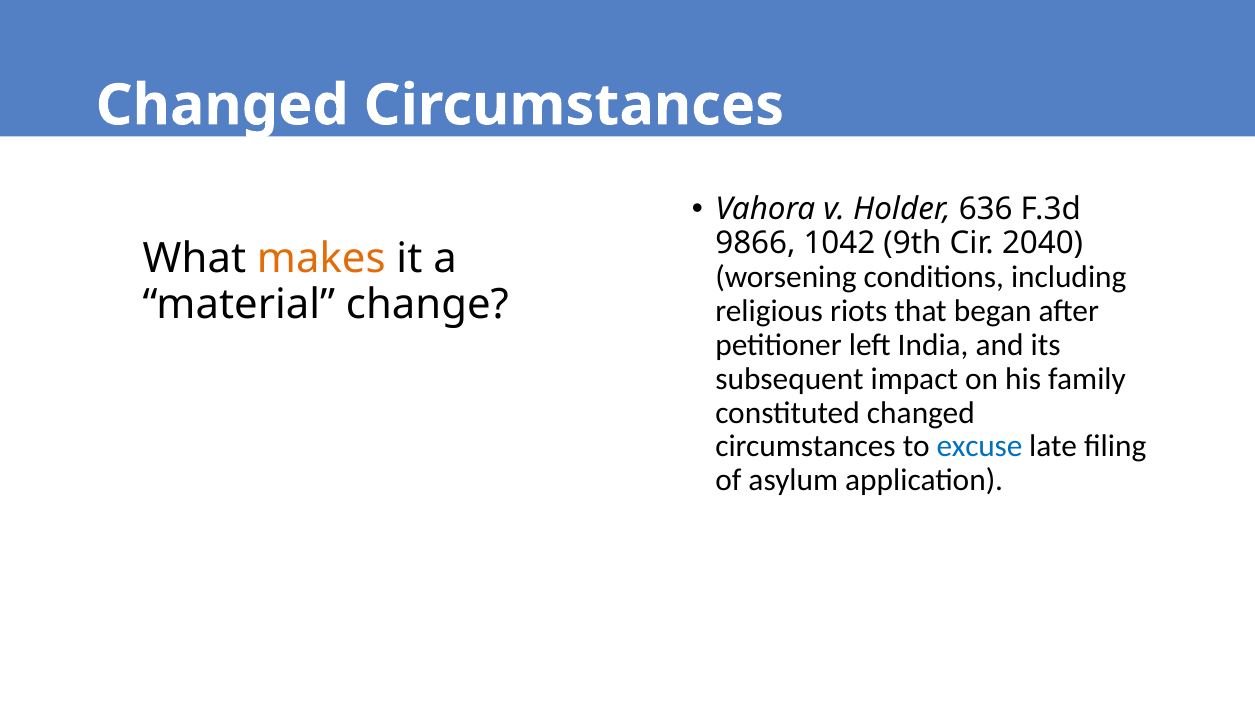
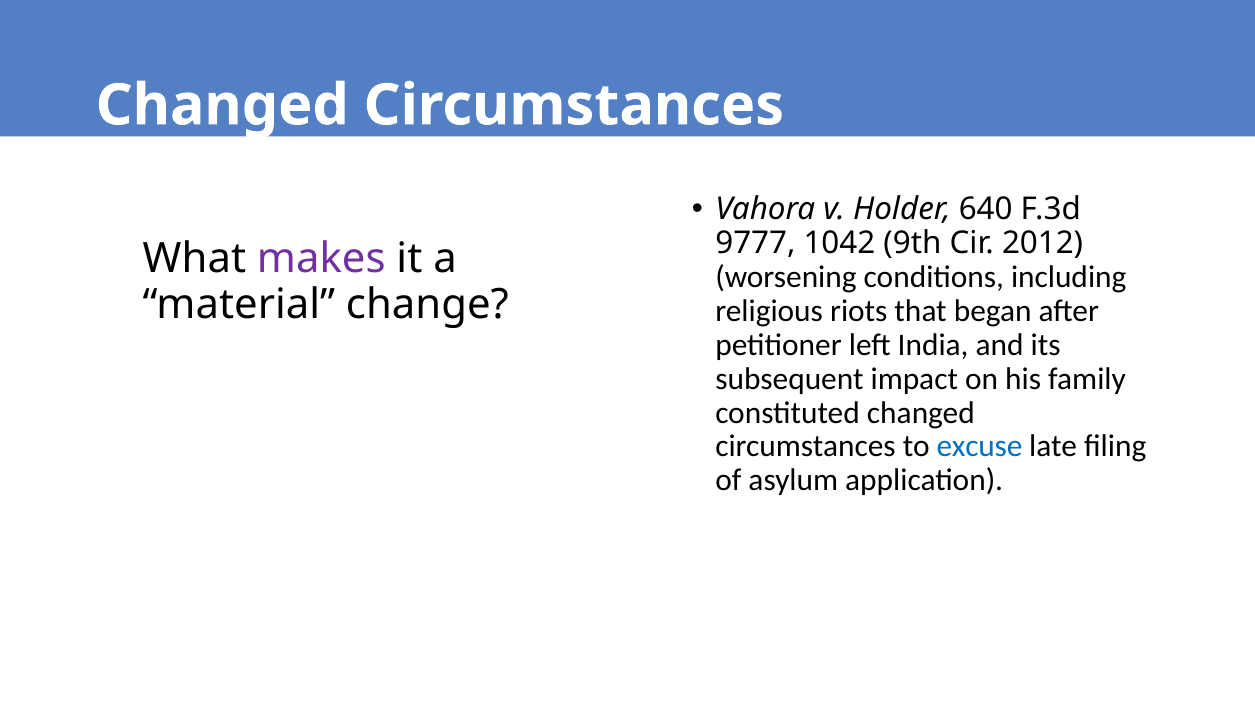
636: 636 -> 640
9866: 9866 -> 9777
2040: 2040 -> 2012
makes colour: orange -> purple
